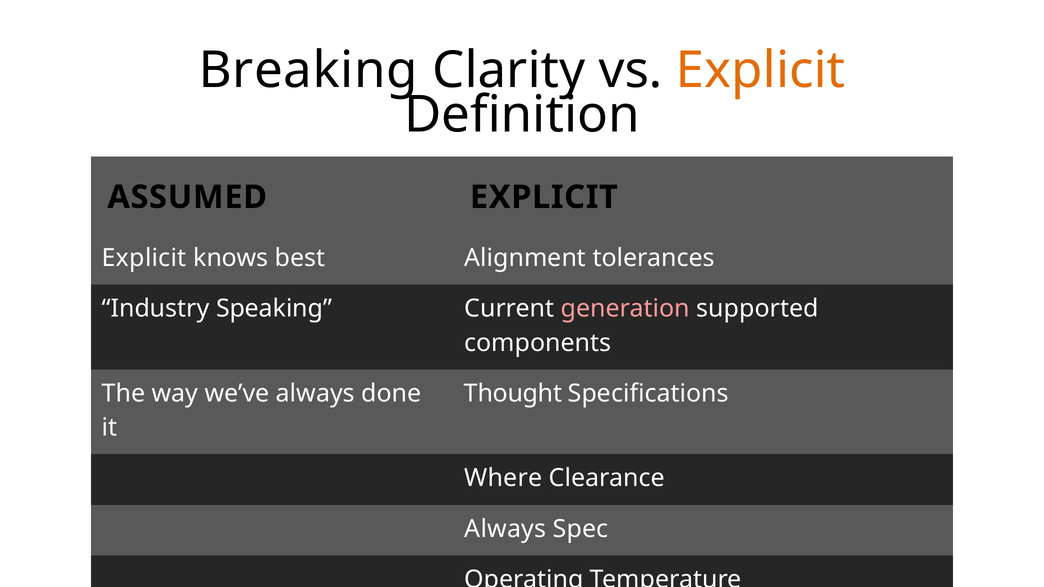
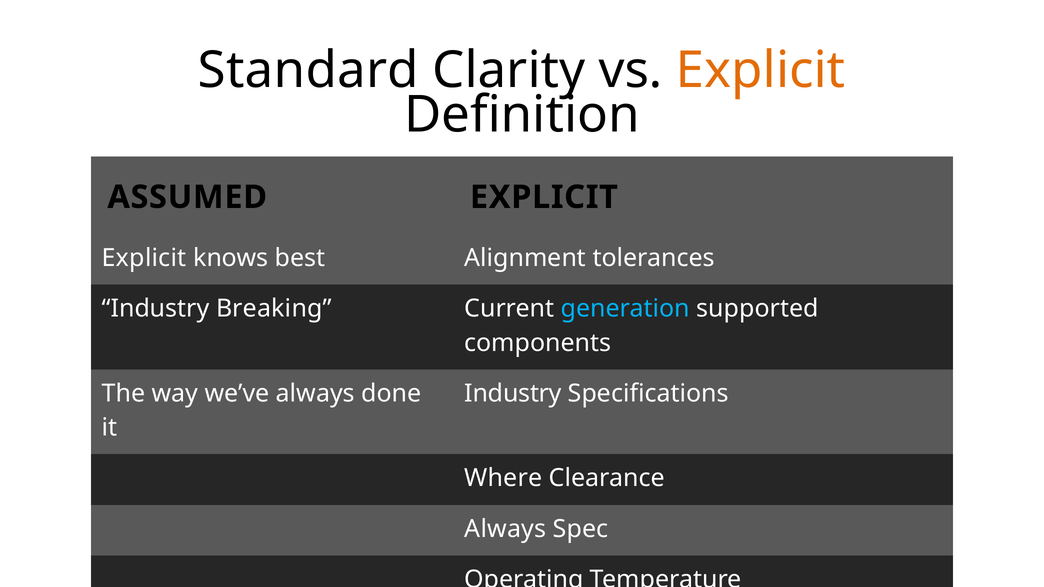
Breaking: Breaking -> Standard
Speaking: Speaking -> Breaking
generation colour: pink -> light blue
Thought at (513, 394): Thought -> Industry
